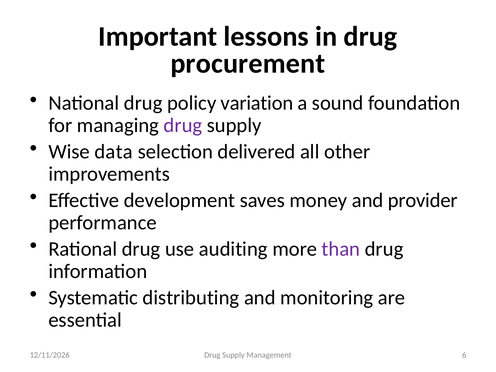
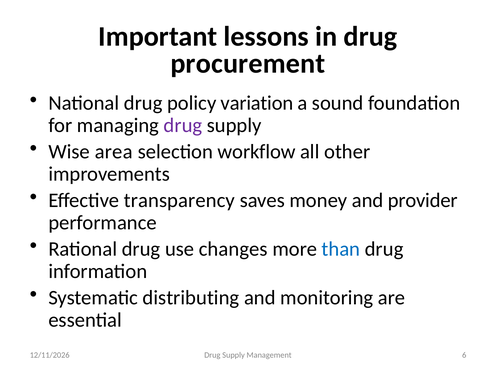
data: data -> area
delivered: delivered -> workflow
development: development -> transparency
auditing: auditing -> changes
than colour: purple -> blue
